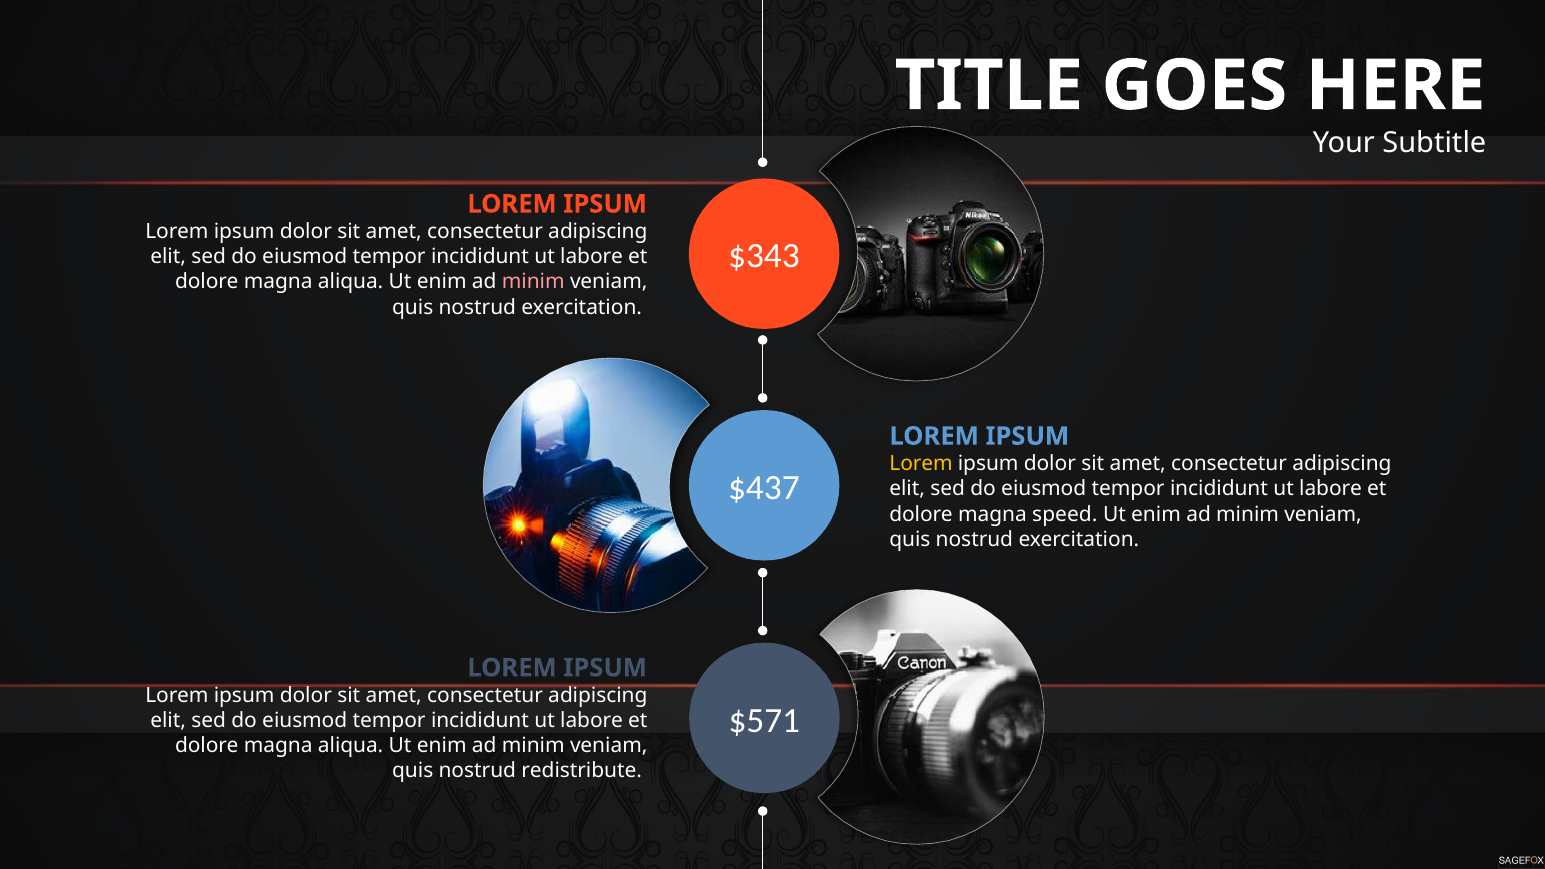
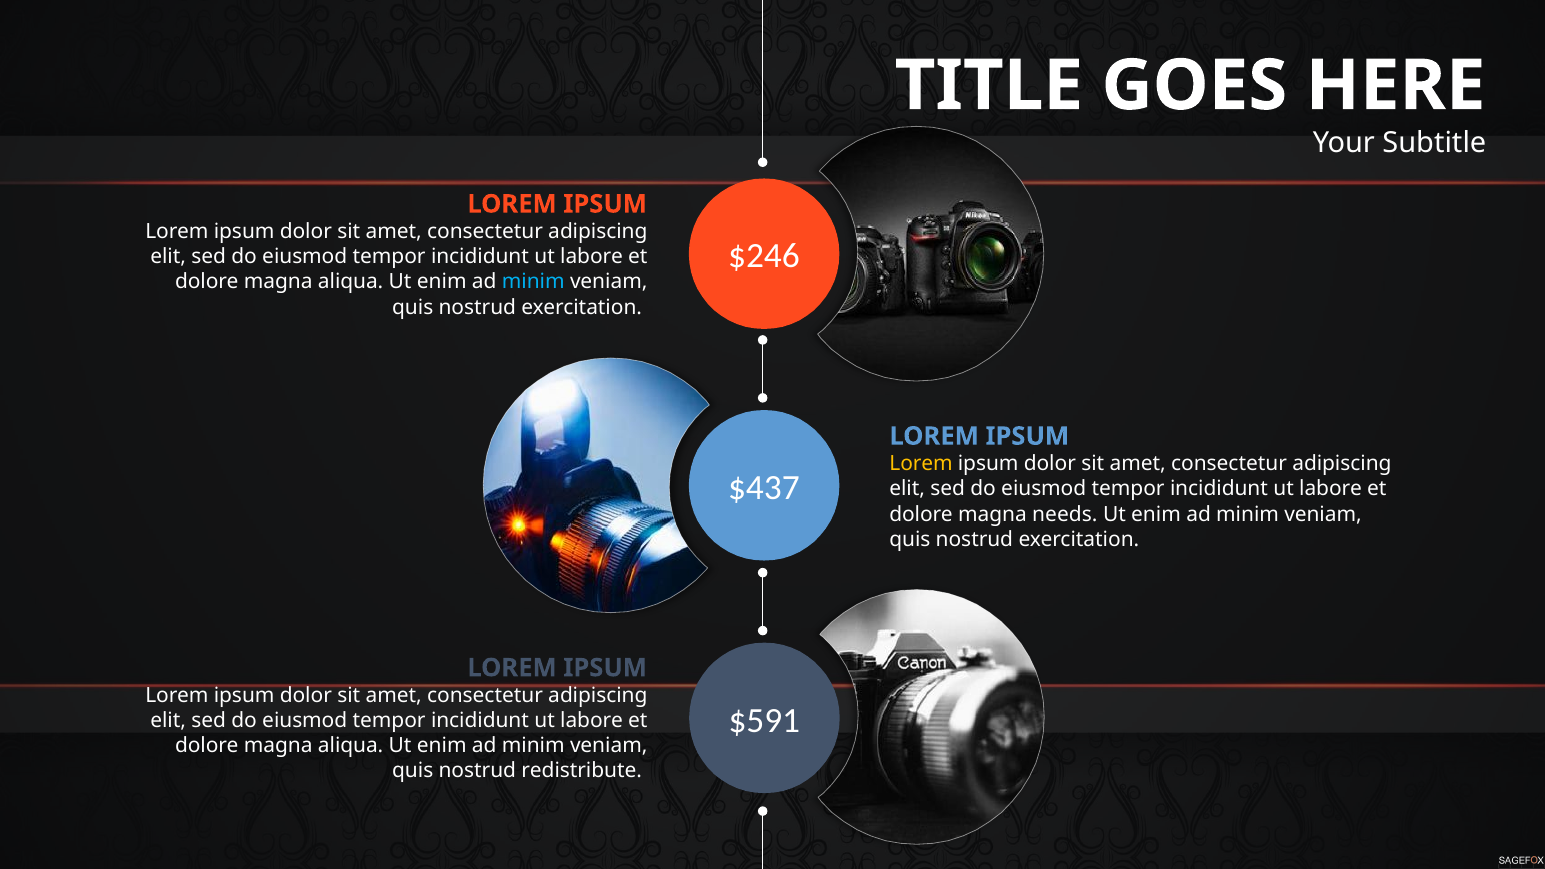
$343: $343 -> $246
minim at (533, 282) colour: pink -> light blue
speed: speed -> needs
$571: $571 -> $591
